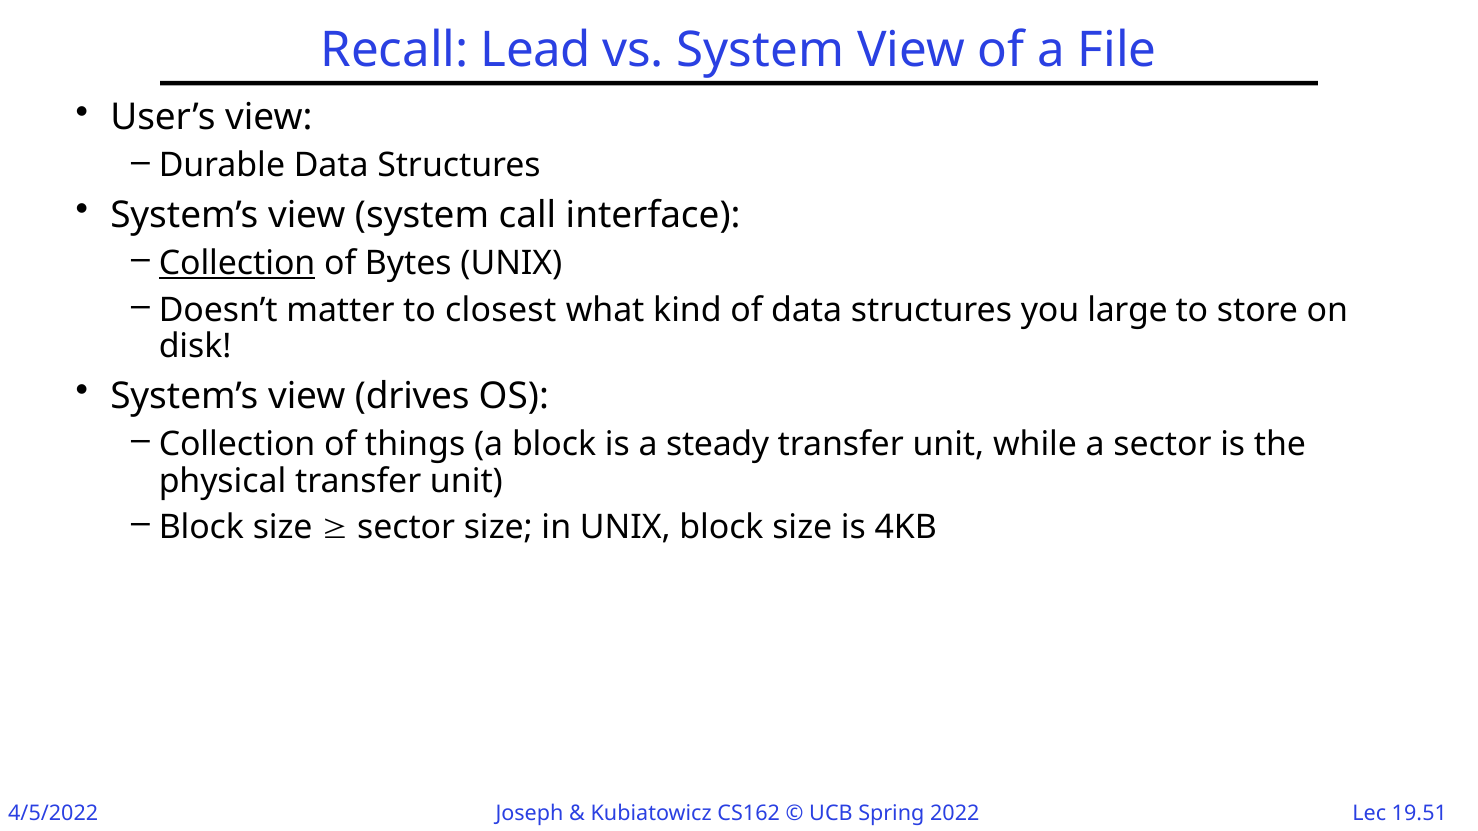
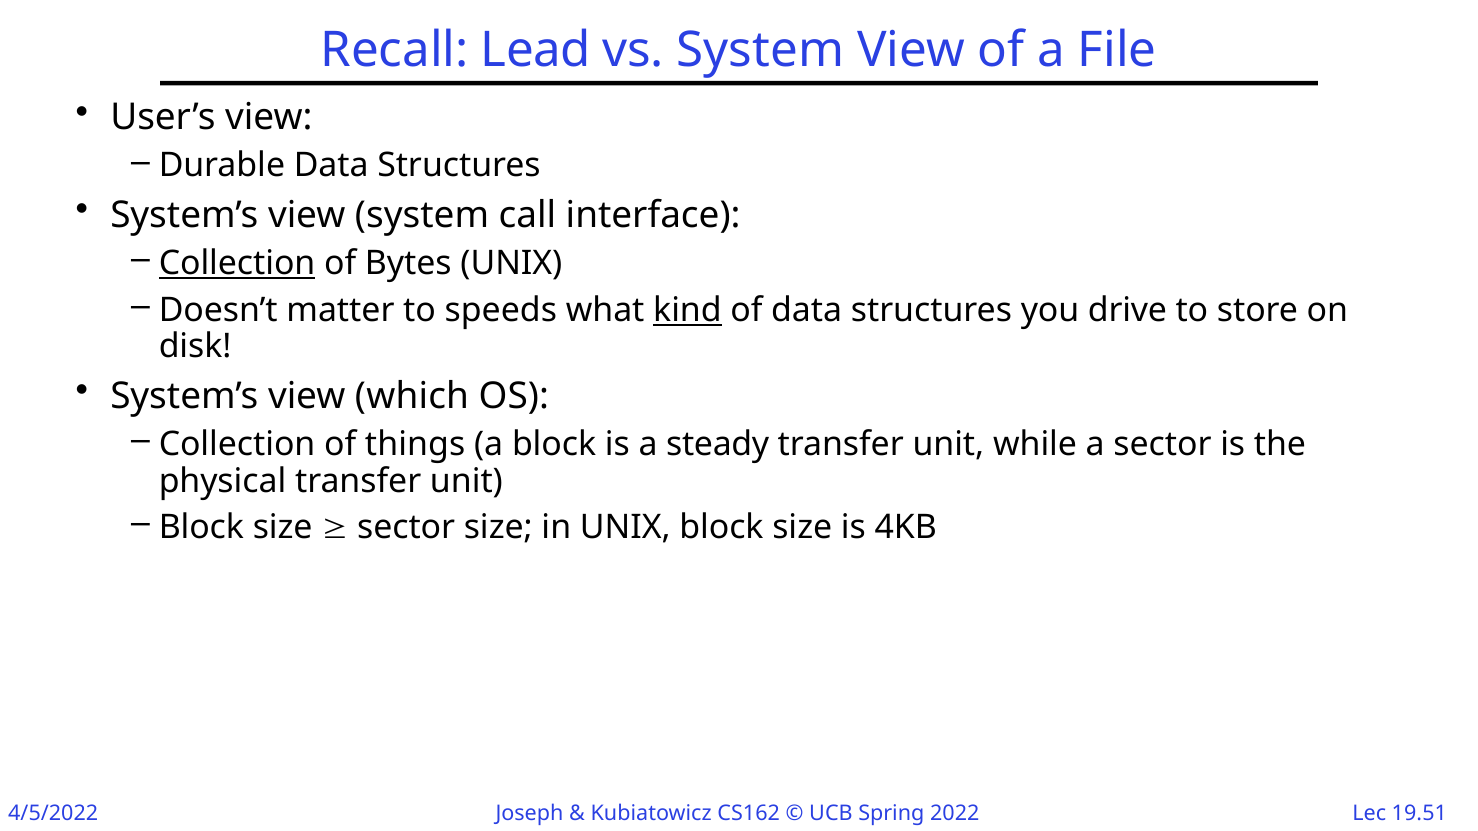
closest: closest -> speeds
kind underline: none -> present
large: large -> drive
drives: drives -> which
